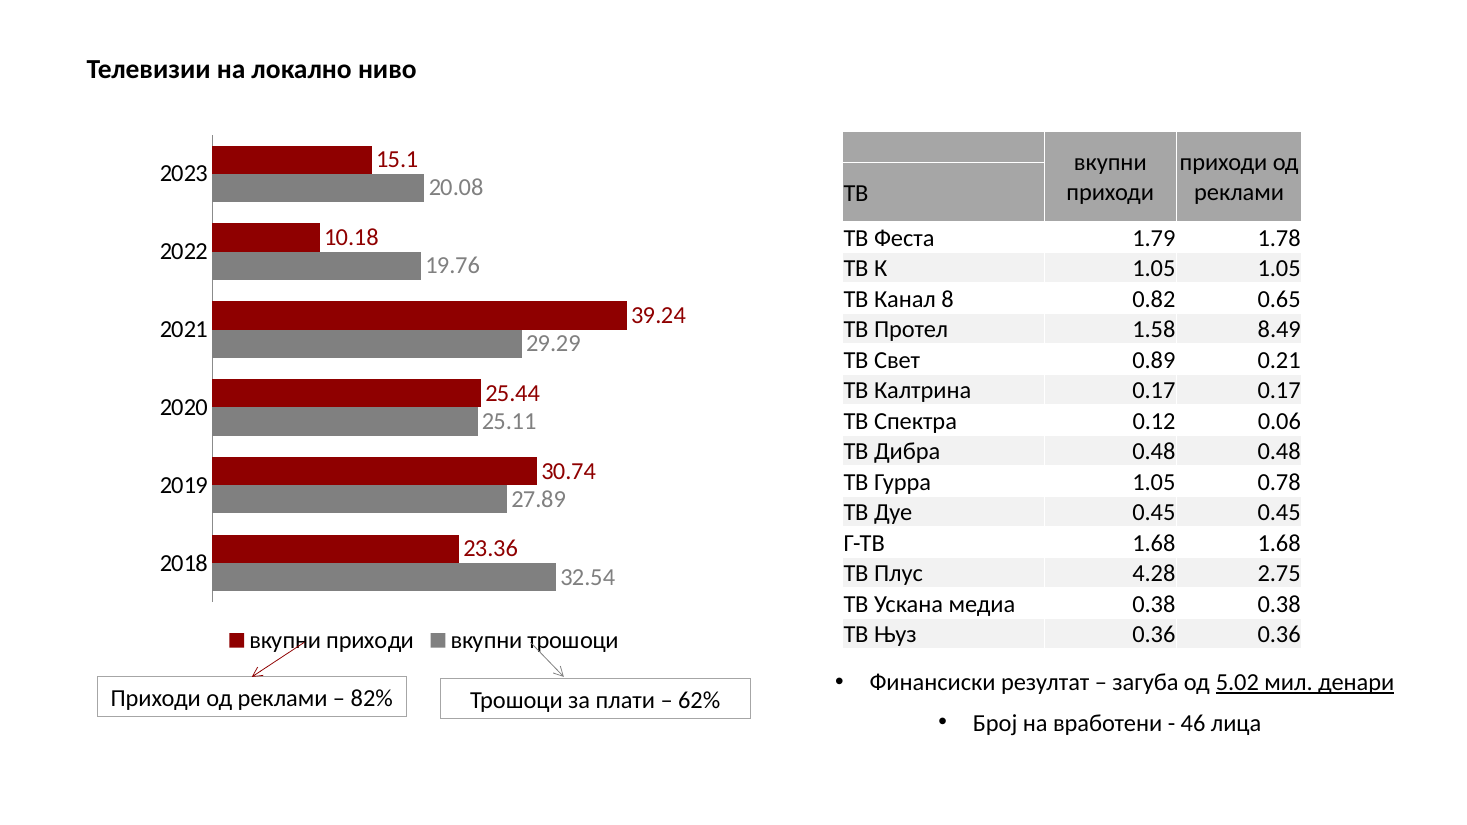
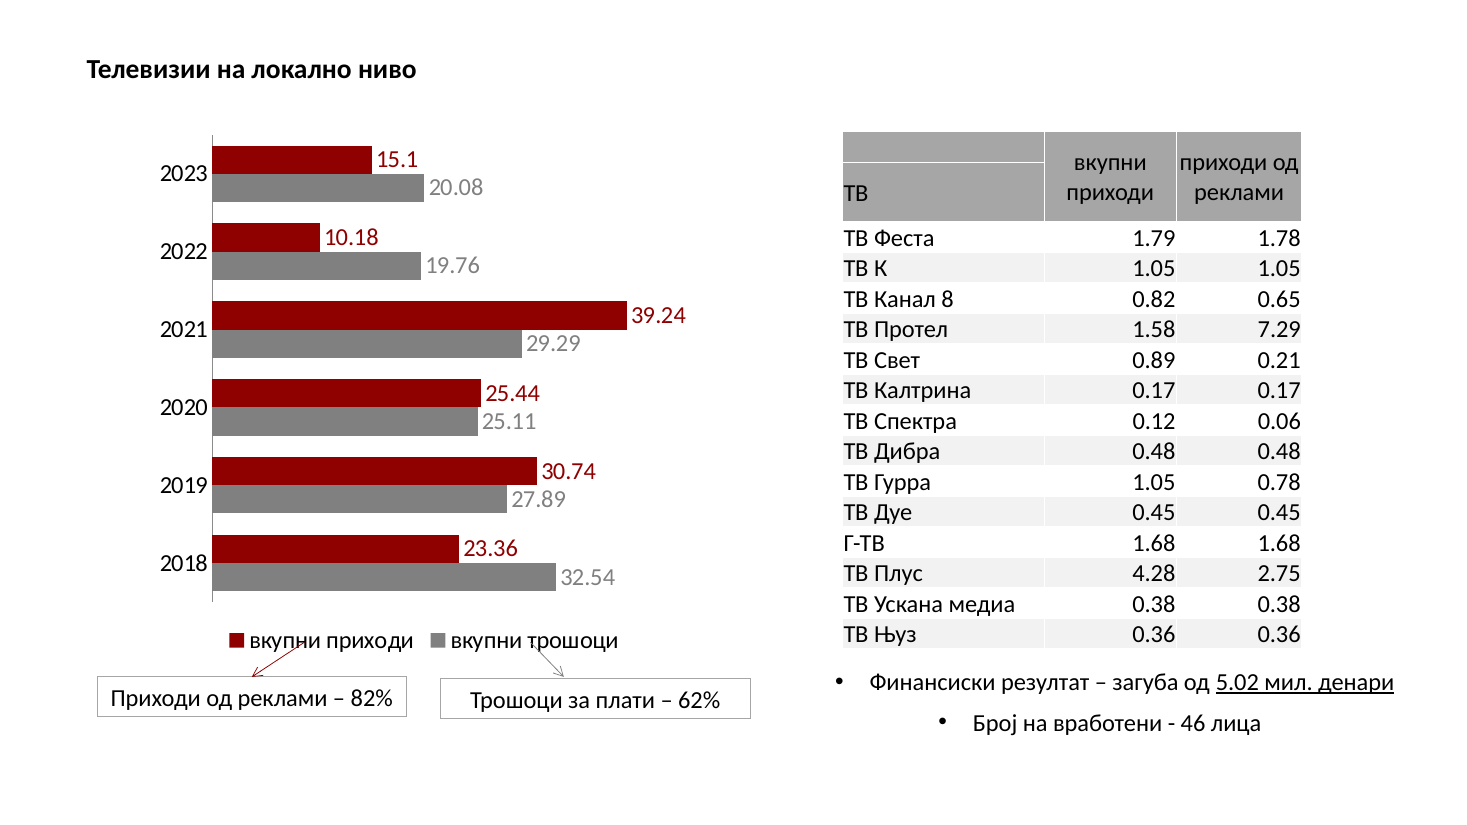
8.49: 8.49 -> 7.29
